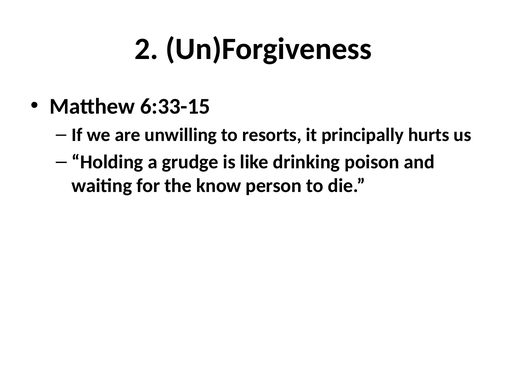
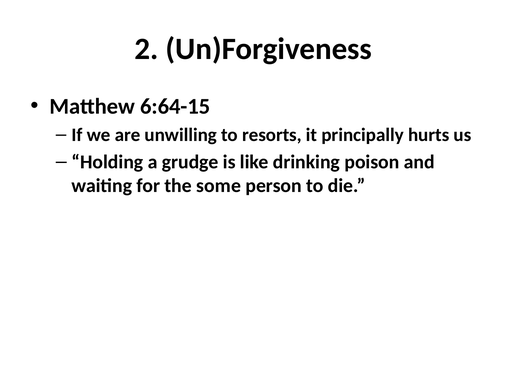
6:33-15: 6:33-15 -> 6:64-15
know: know -> some
